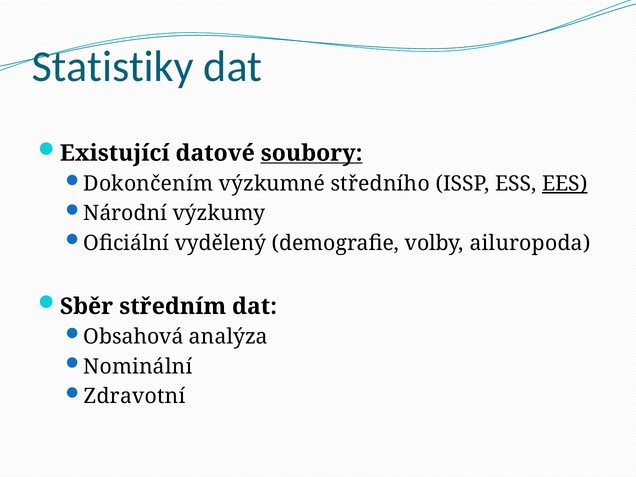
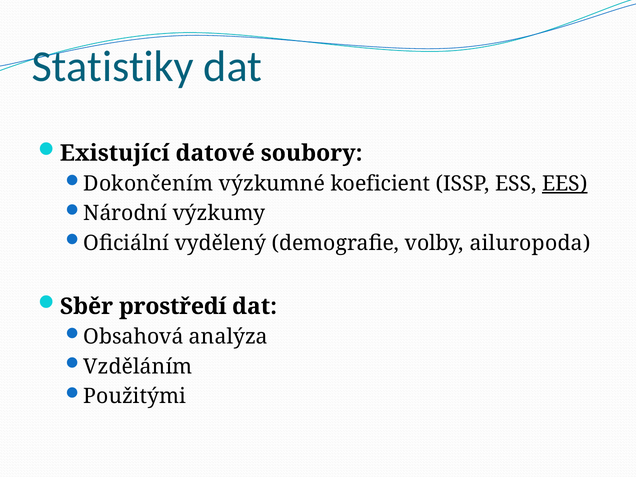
soubory underline: present -> none
středního: středního -> koeficient
středním: středním -> prostředí
Nominální: Nominální -> Vzděláním
Zdravotní: Zdravotní -> Použitými
